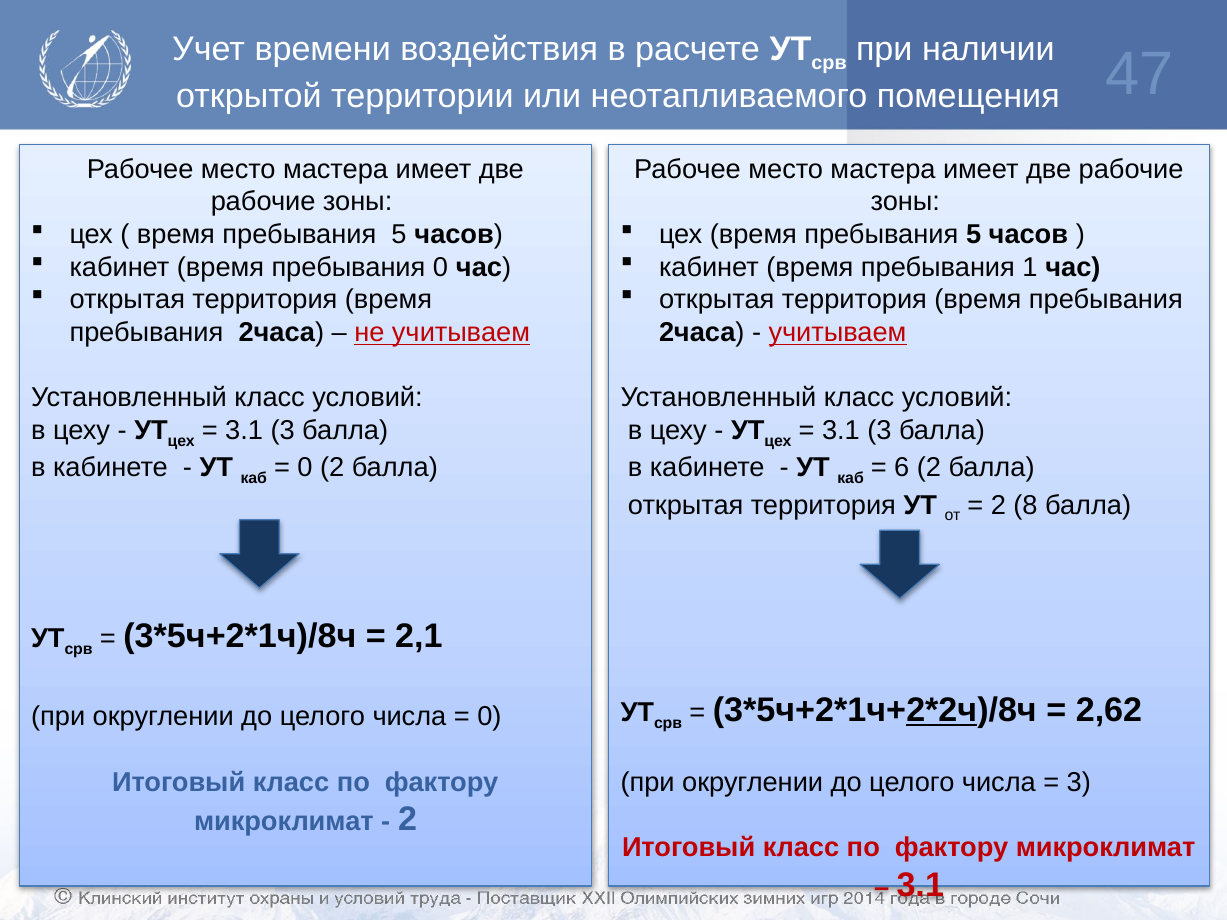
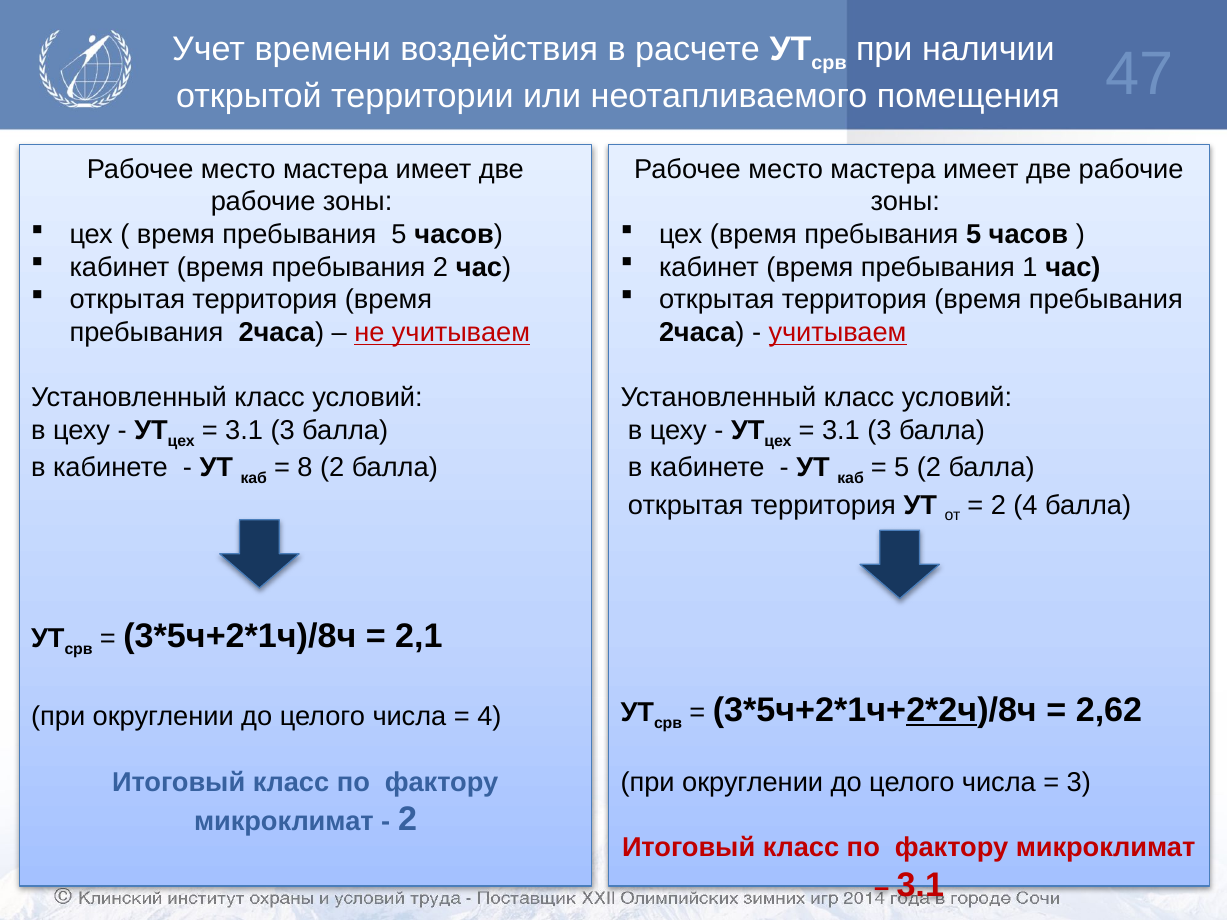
пребывания 0: 0 -> 2
0 at (305, 468): 0 -> 8
6 at (902, 468): 6 -> 5
2 8: 8 -> 4
0 at (489, 717): 0 -> 4
